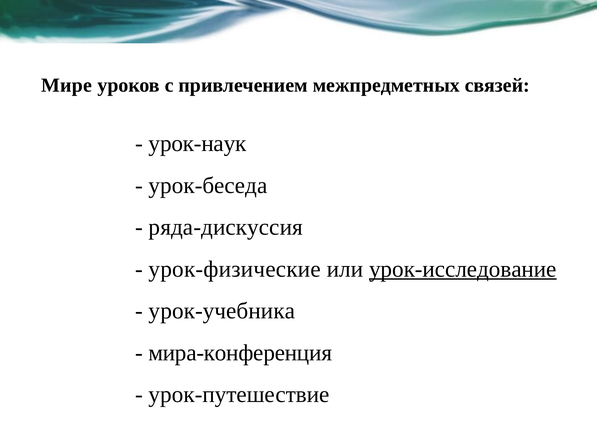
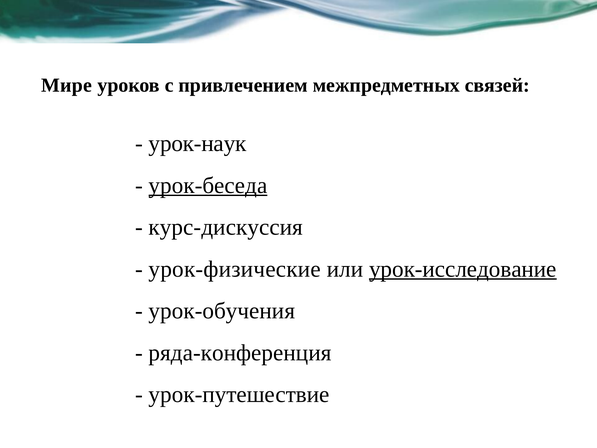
урок-беседа underline: none -> present
ряда-дискуссия: ряда-дискуссия -> курс-дискуссия
урок-учебника: урок-учебника -> урок-обучения
мира-конференция: мира-конференция -> ряда-конференция
